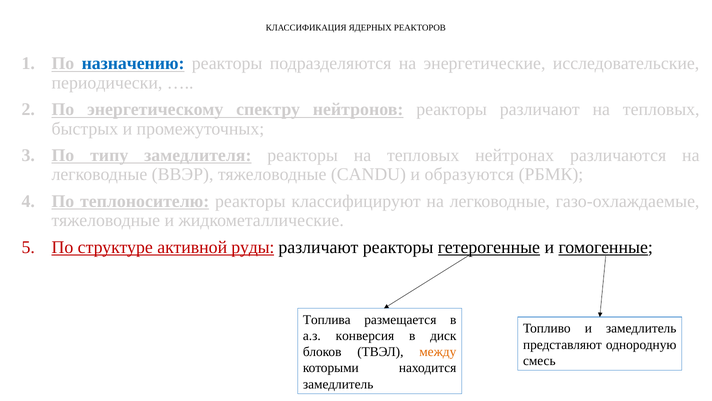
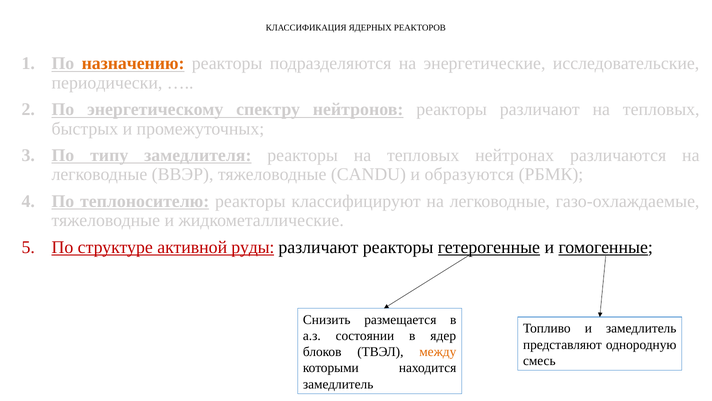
назначению colour: blue -> orange
Топлива: Топлива -> Снизить
конверсия: конверсия -> состоянии
диск: диск -> ядер
